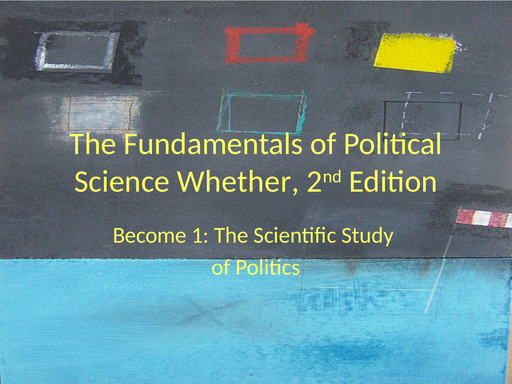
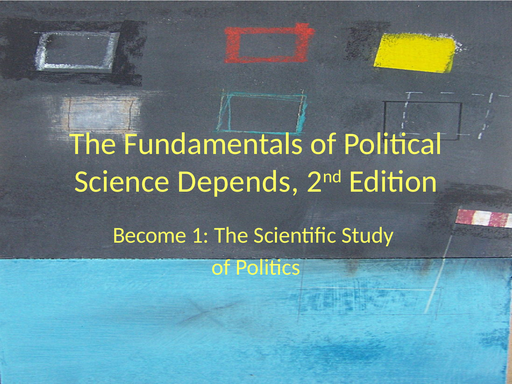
Whether: Whether -> Depends
